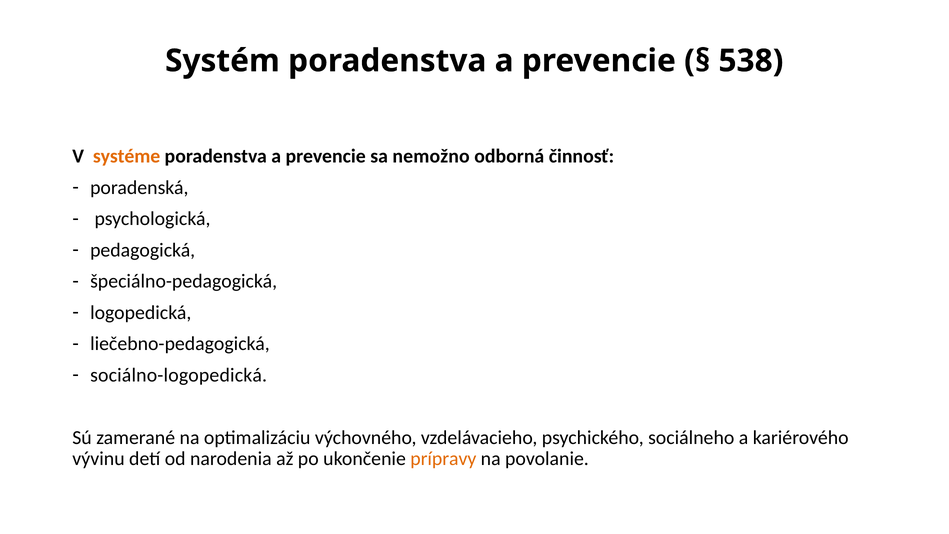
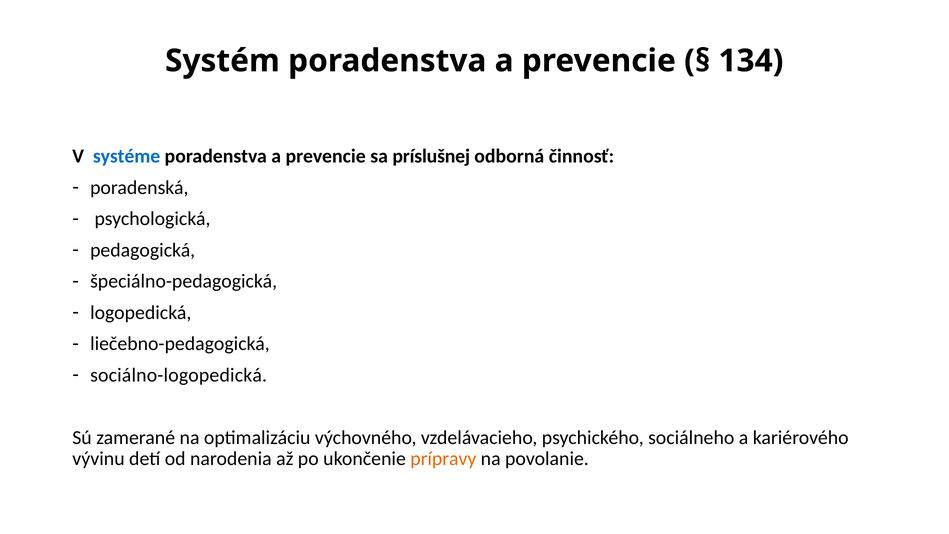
538: 538 -> 134
systéme colour: orange -> blue
nemožno: nemožno -> príslušnej
